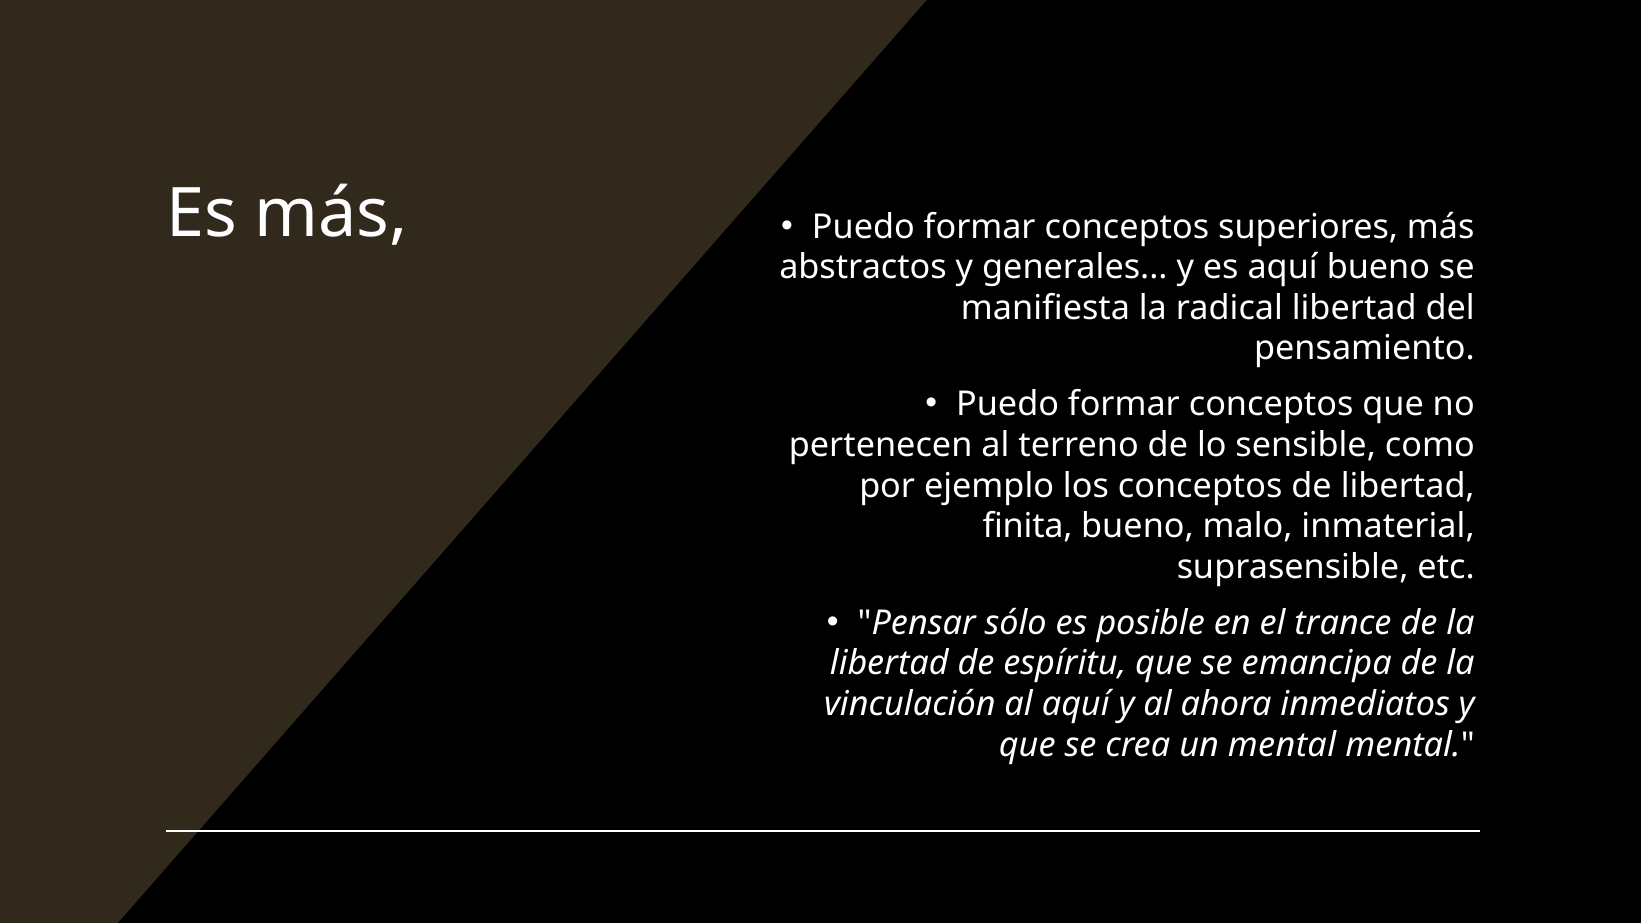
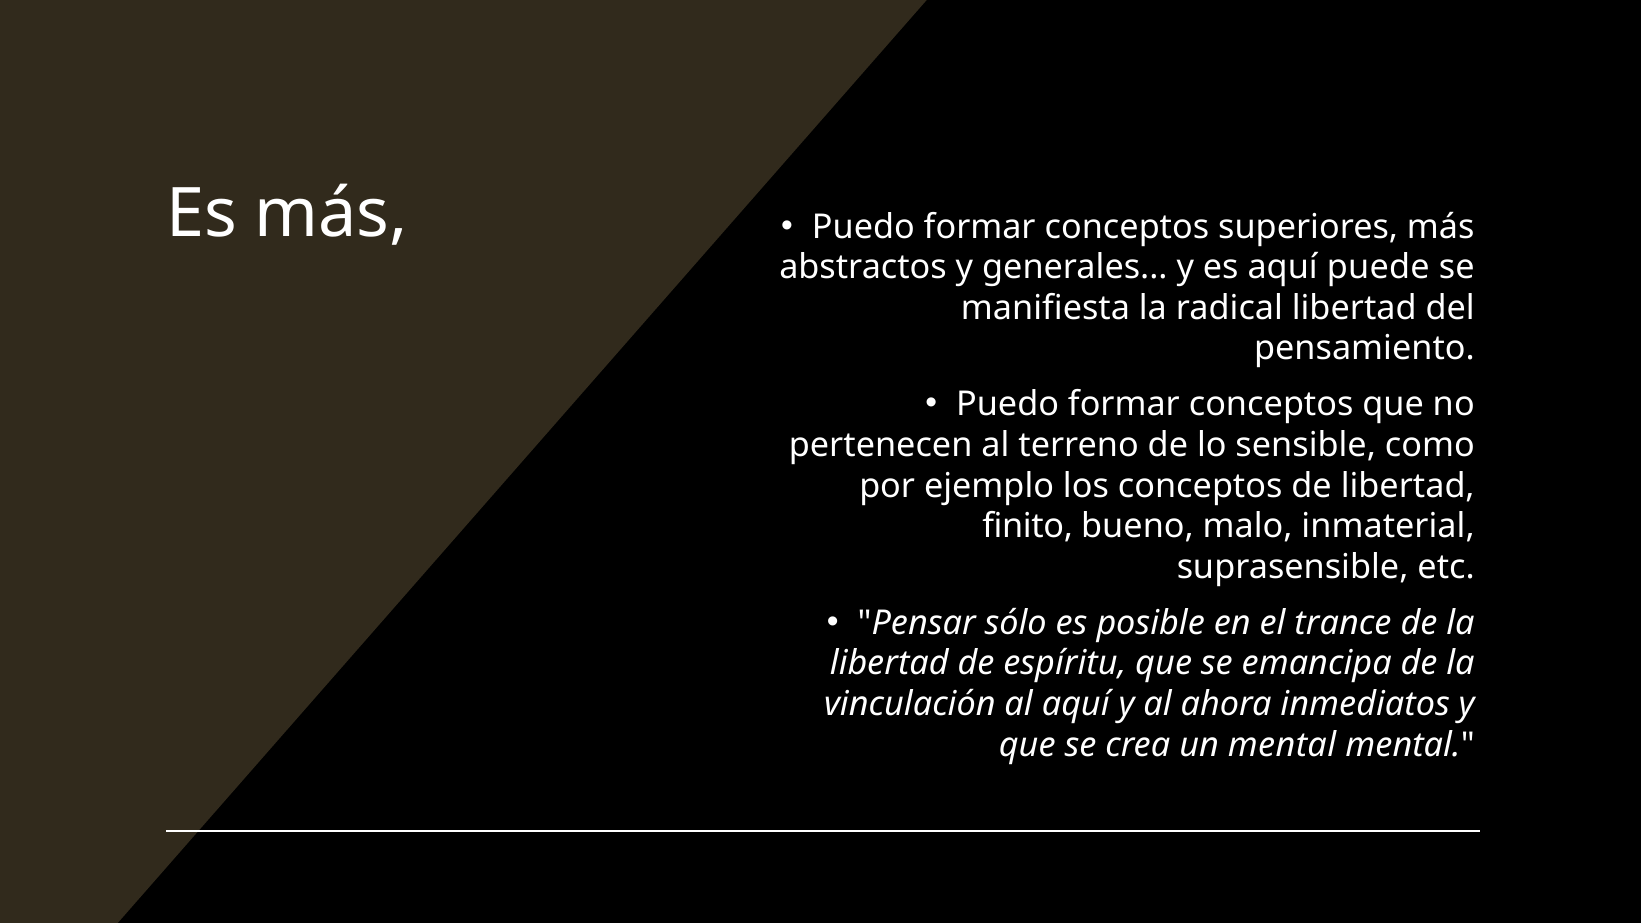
aquí bueno: bueno -> puede
finita: finita -> finito
